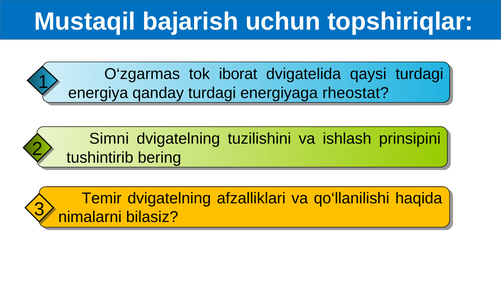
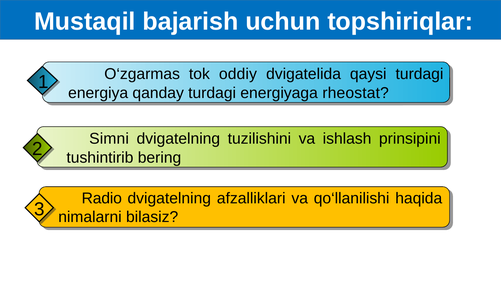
iborat: iborat -> oddiy
Temir: Temir -> Radio
